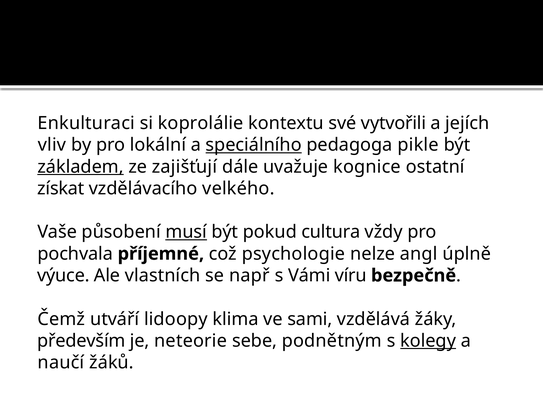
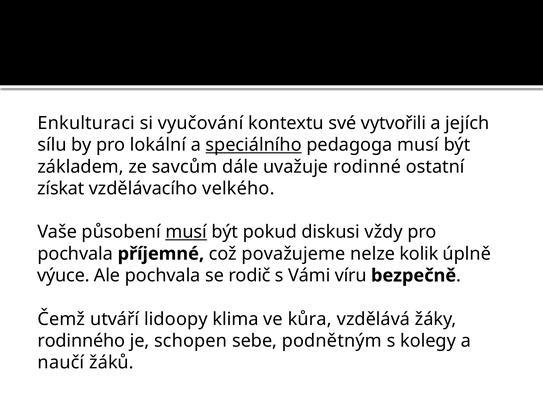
koprolálie: koprolálie -> vyučování
vliv: vliv -> sílu
pedagoga pikle: pikle -> musí
základem underline: present -> none
zajišťují: zajišťují -> savcům
kognice: kognice -> rodinné
cultura: cultura -> diskusi
psychologie: psychologie -> považujeme
angl: angl -> kolik
Ale vlastních: vlastních -> pochvala
např: např -> rodič
sami: sami -> kůra
především: především -> rodinného
neteorie: neteorie -> schopen
kolegy underline: present -> none
